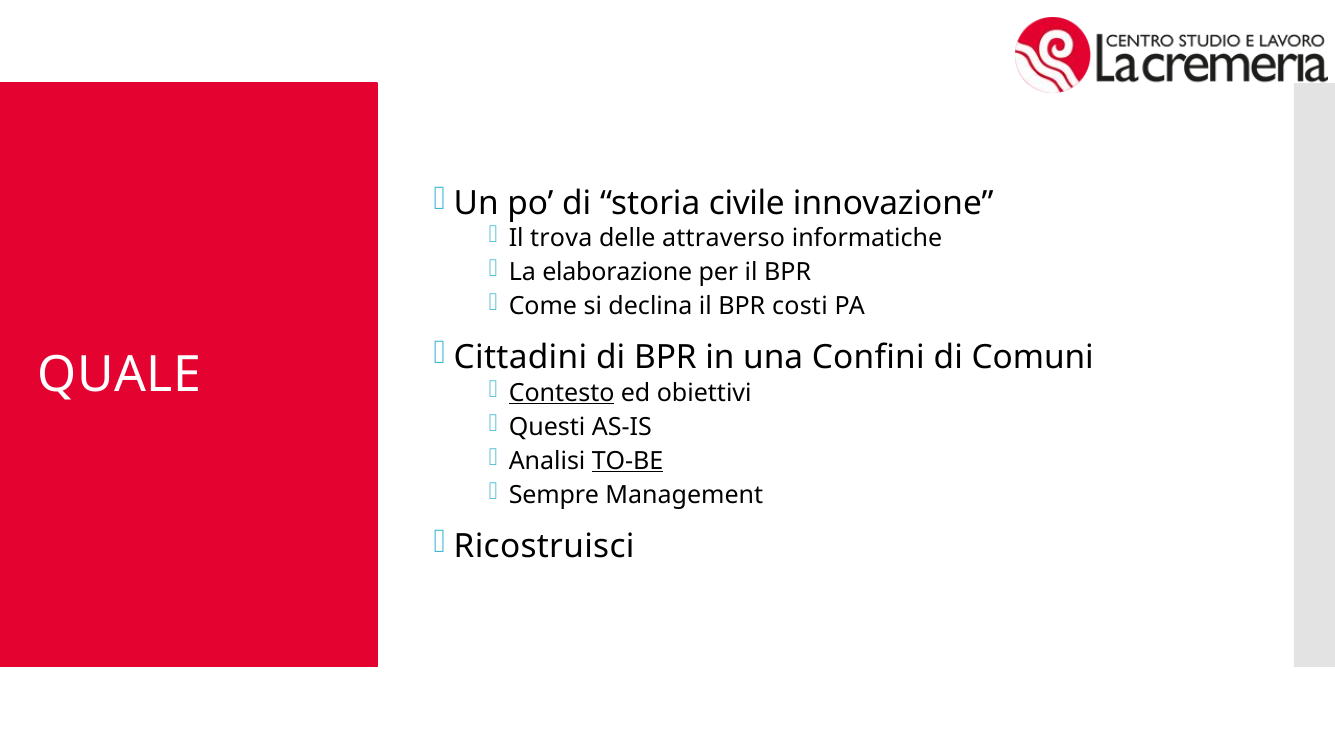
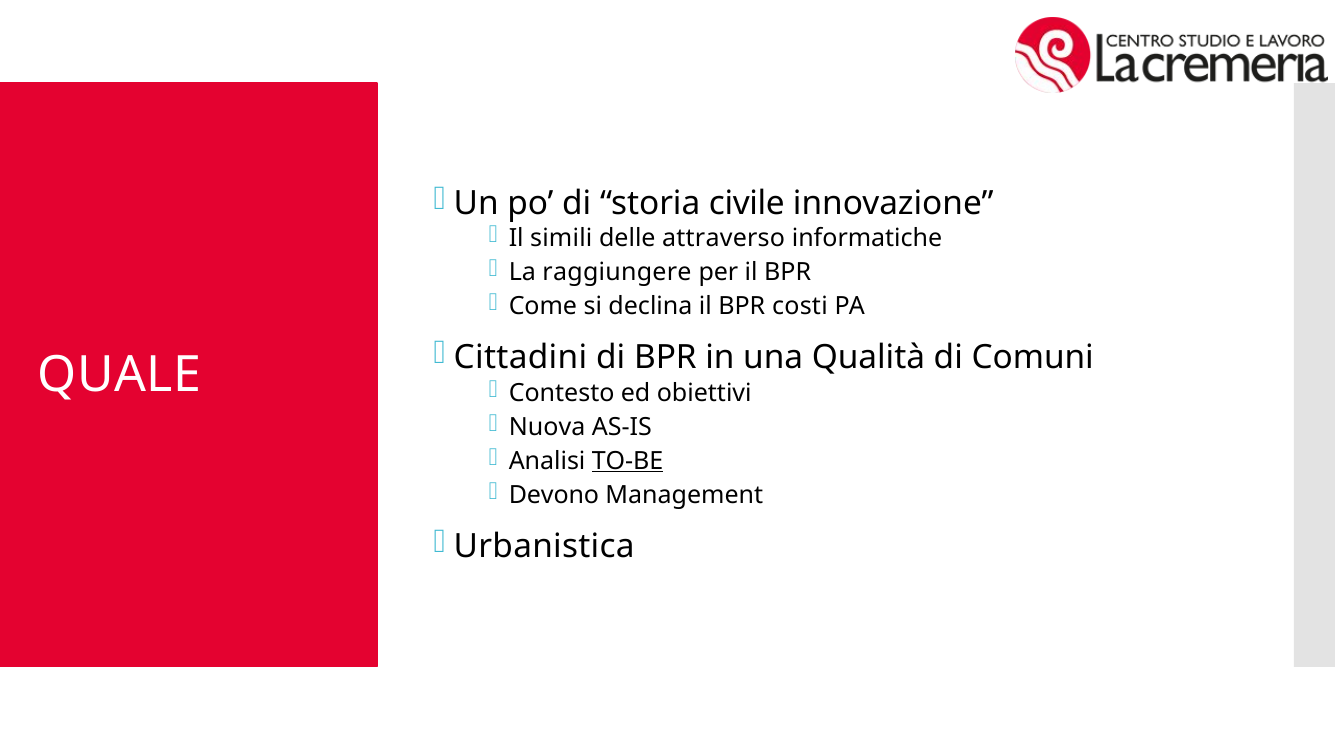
trova: trova -> simili
elaborazione: elaborazione -> raggiungere
Confini: Confini -> Qualità
Contesto underline: present -> none
Questi: Questi -> Nuova
Sempre: Sempre -> Devono
Ricostruisci: Ricostruisci -> Urbanistica
